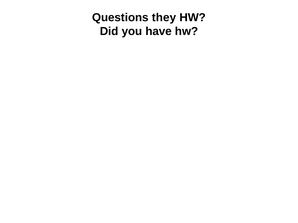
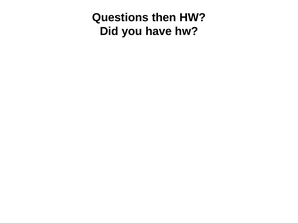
they: they -> then
